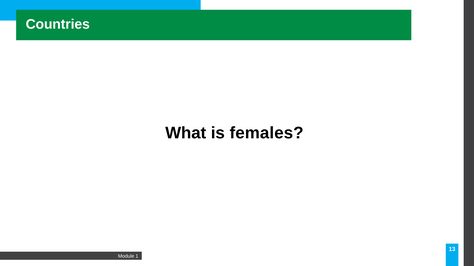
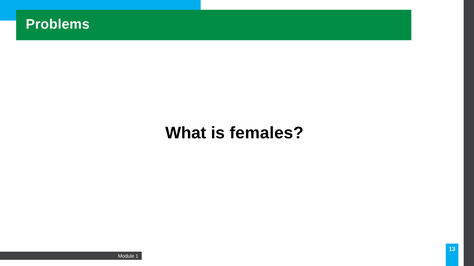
Countries: Countries -> Problems
